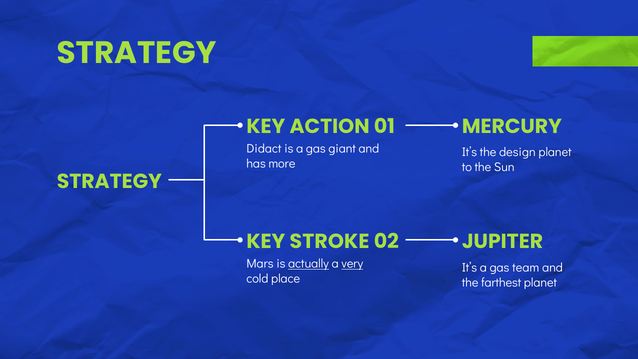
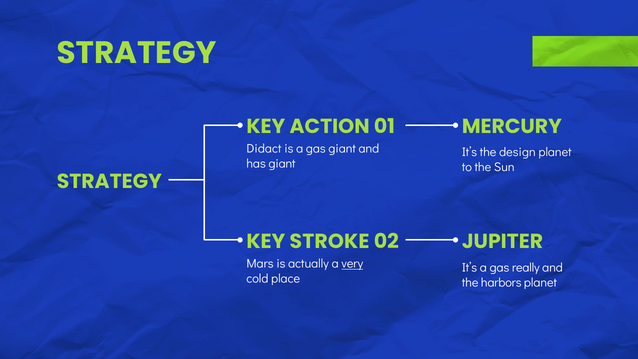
has more: more -> giant
actually underline: present -> none
team: team -> really
farthest: farthest -> harbors
